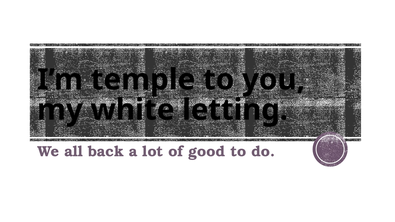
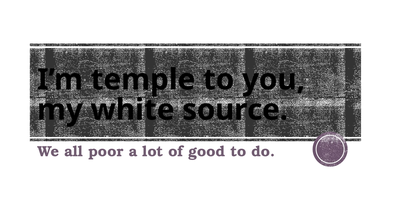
letting: letting -> source
back: back -> poor
